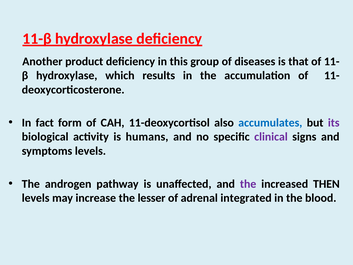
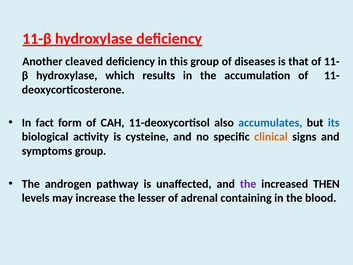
product: product -> cleaved
its colour: purple -> blue
humans: humans -> cysteine
clinical colour: purple -> orange
symptoms levels: levels -> group
integrated: integrated -> containing
